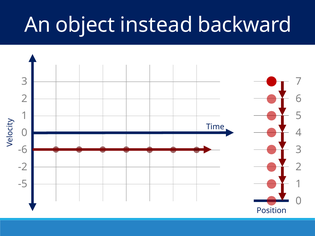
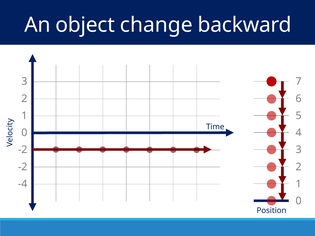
instead: instead -> change
-6 at (23, 150): -6 -> -2
-5: -5 -> -4
